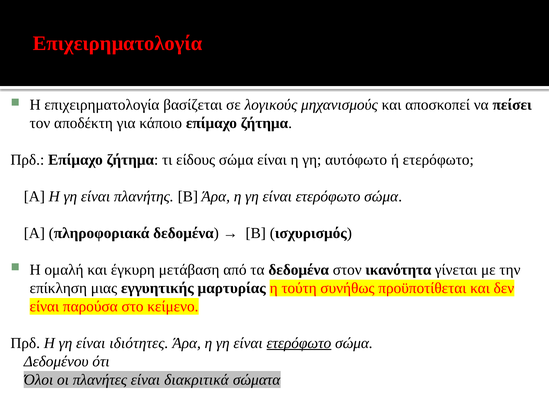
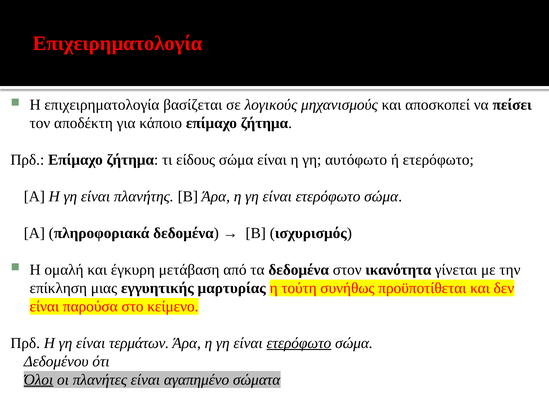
ιδιότητες: ιδιότητες -> τερμάτων
Όλοι underline: none -> present
διακριτικά: διακριτικά -> αγαπημένο
